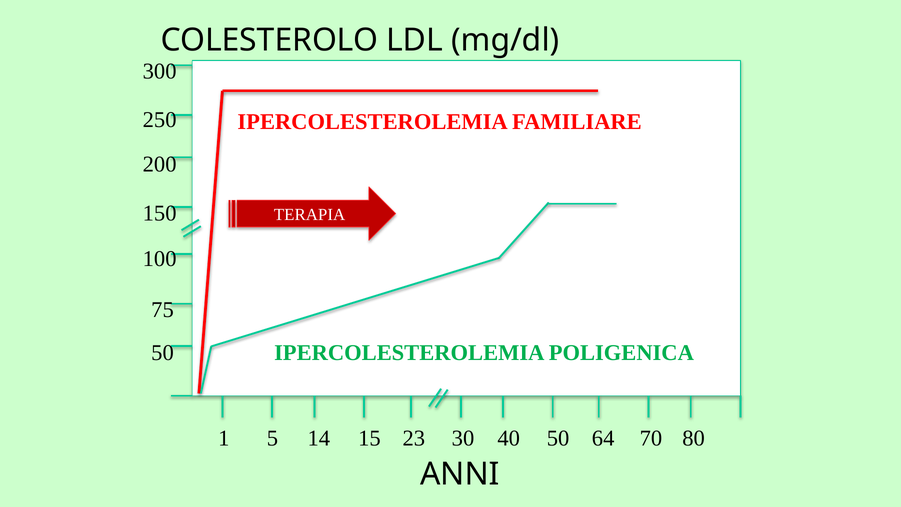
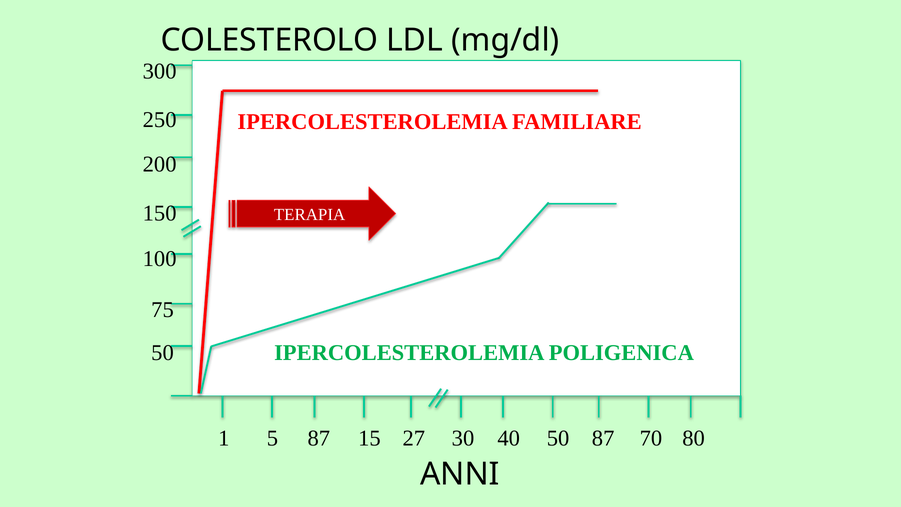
5 14: 14 -> 87
23: 23 -> 27
50 64: 64 -> 87
